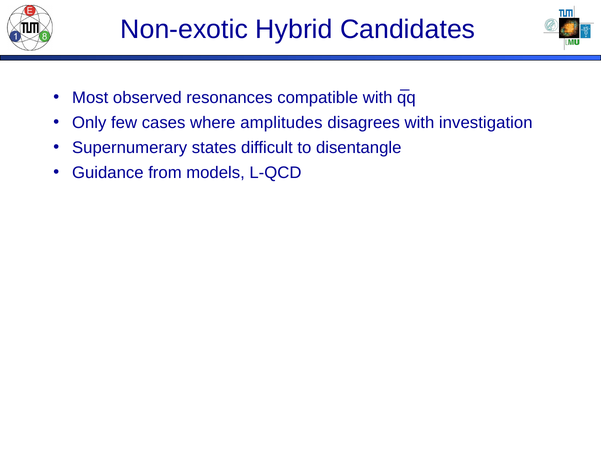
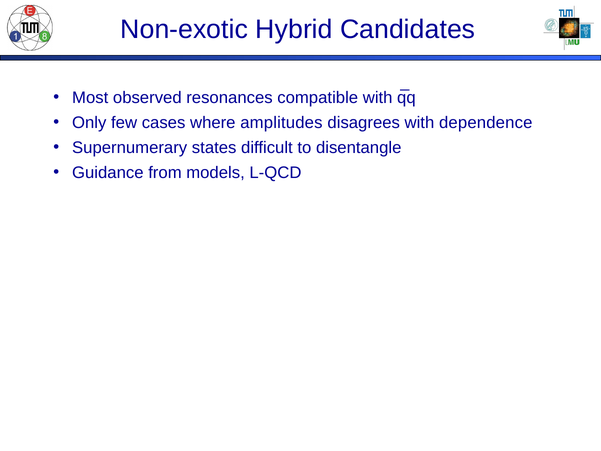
investigation: investigation -> dependence
